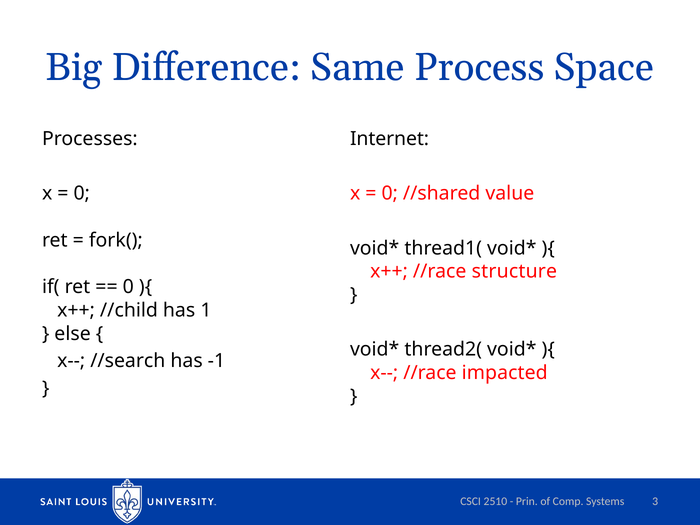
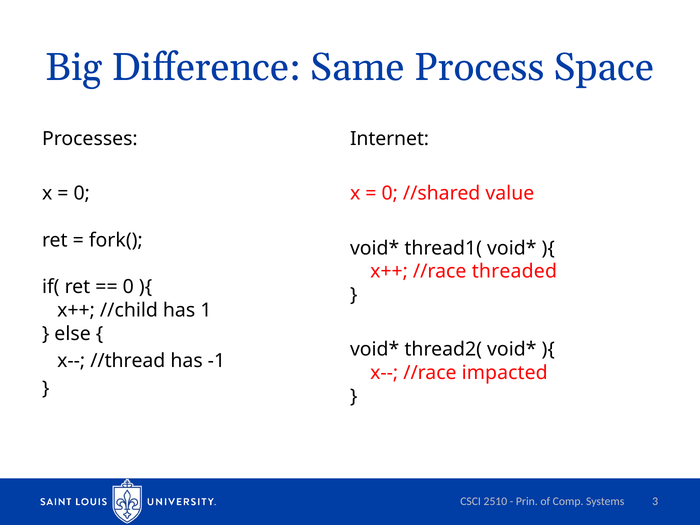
structure: structure -> threaded
//search: //search -> //thread
